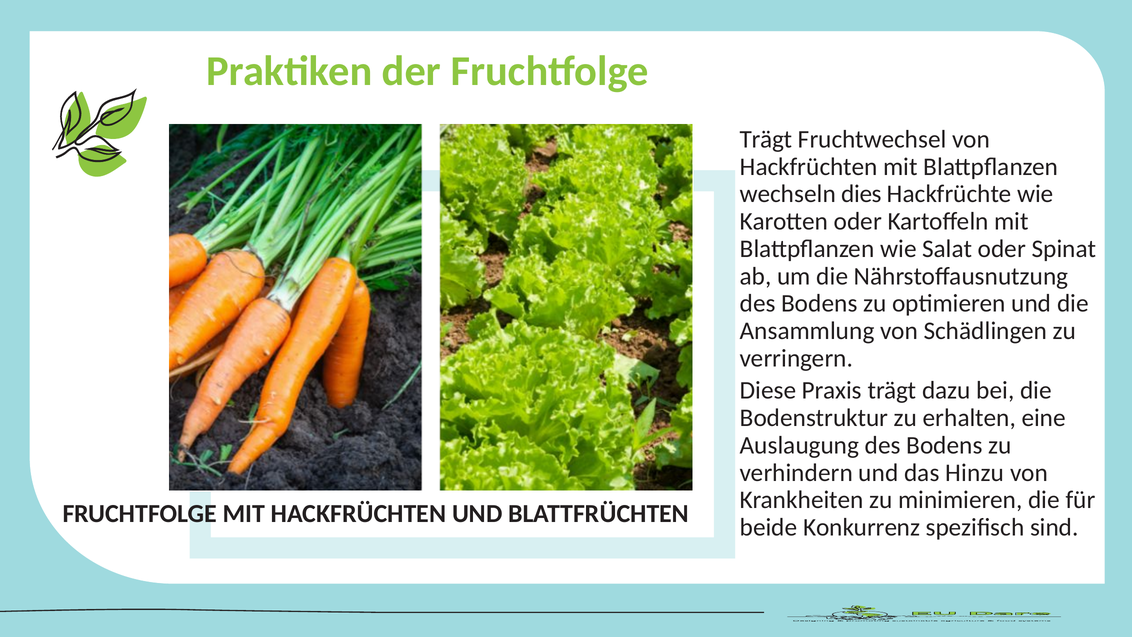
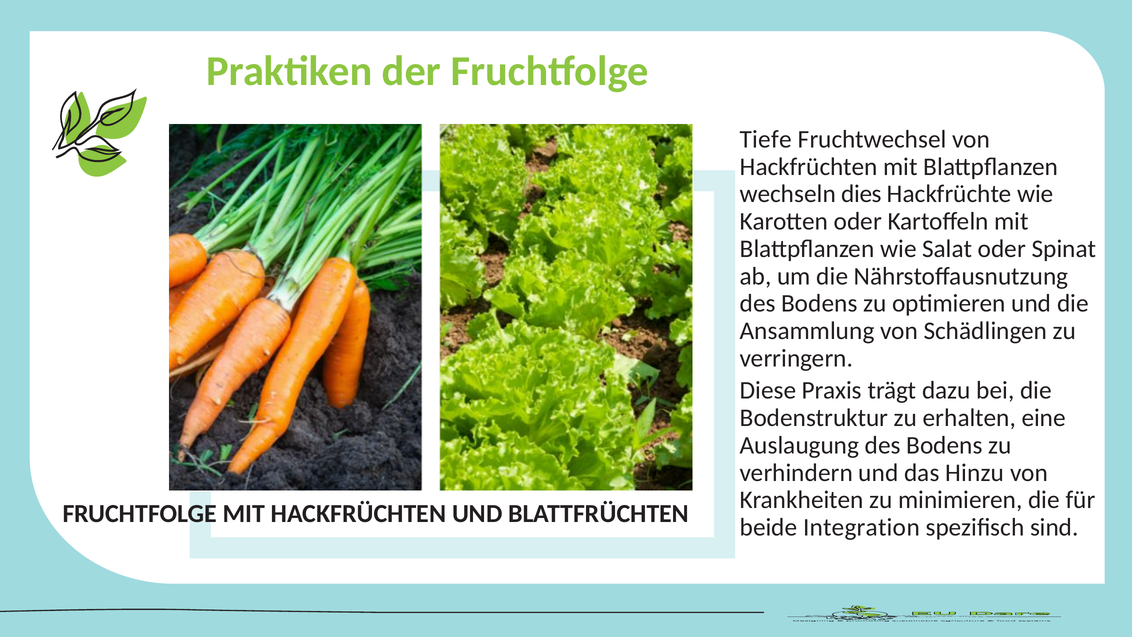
Trägt at (766, 139): Trägt -> Tiefe
Konkurrenz: Konkurrenz -> Integration
